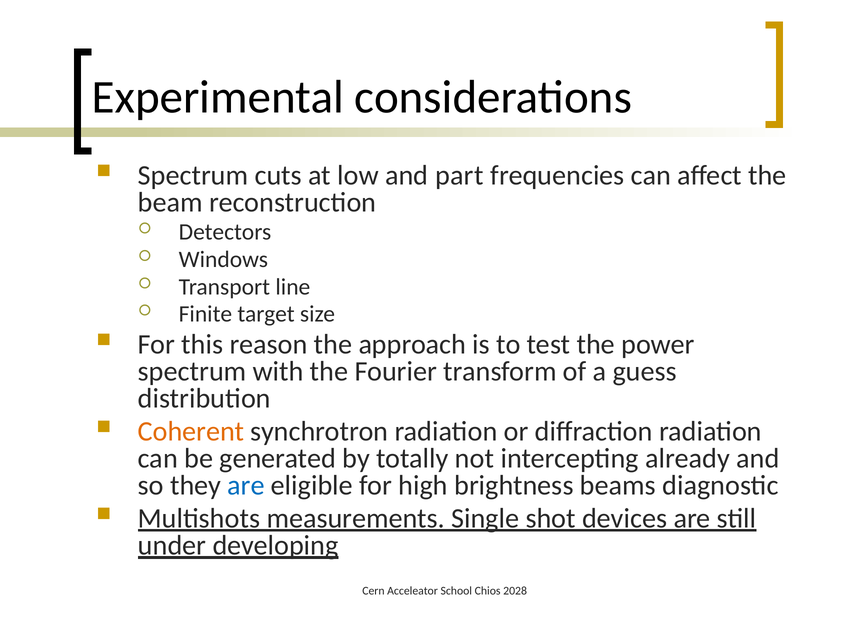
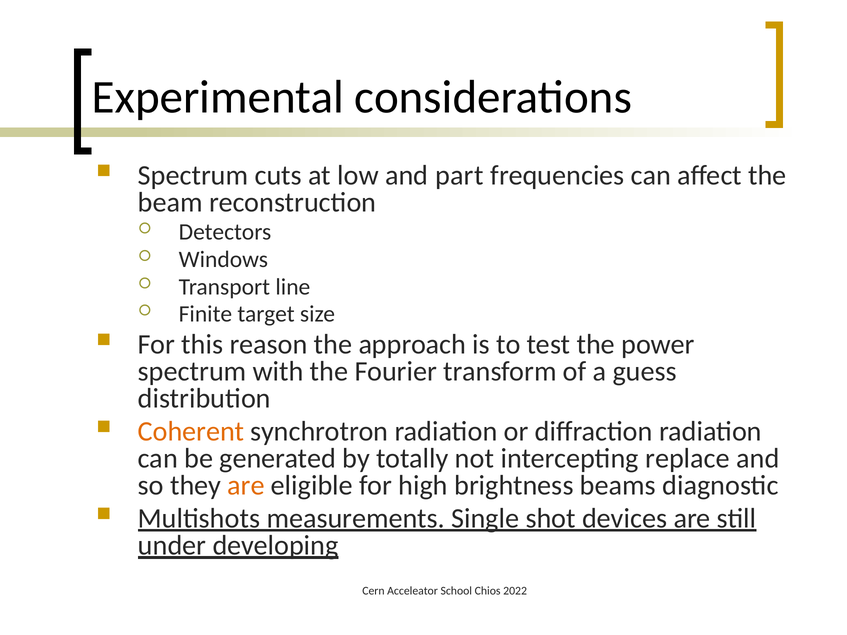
already: already -> replace
are at (246, 486) colour: blue -> orange
2028: 2028 -> 2022
